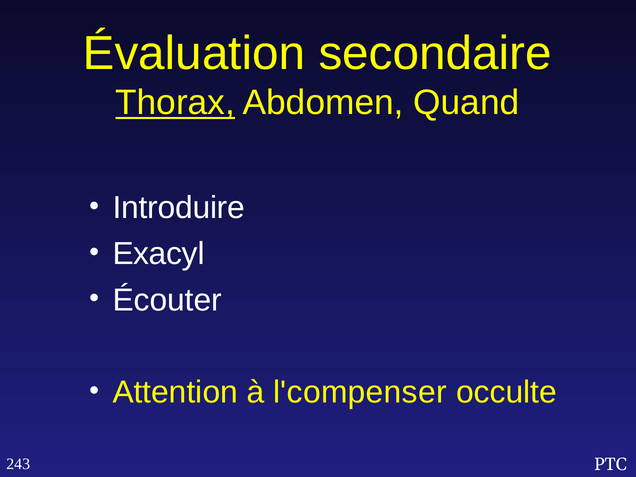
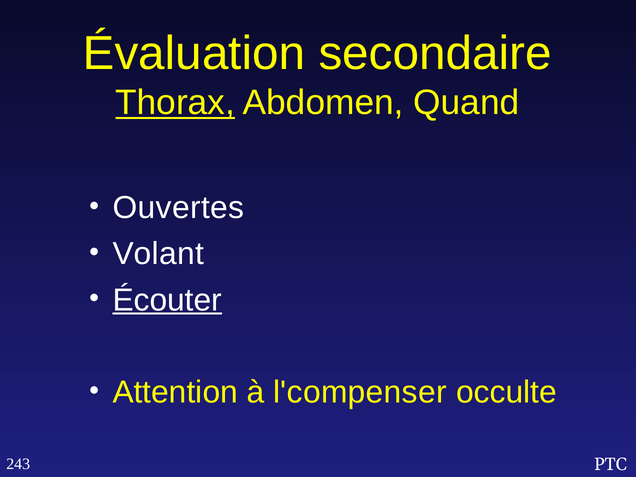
Introduire: Introduire -> Ouvertes
Exacyl: Exacyl -> Volant
Écouter underline: none -> present
